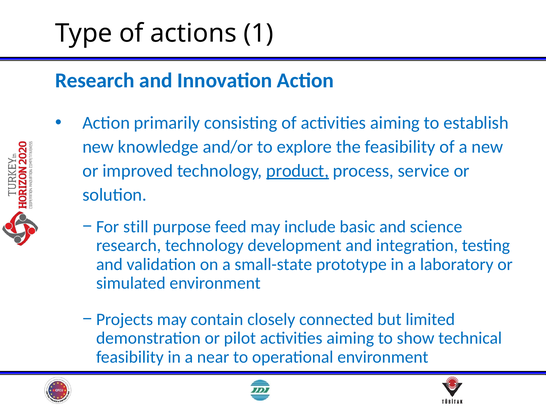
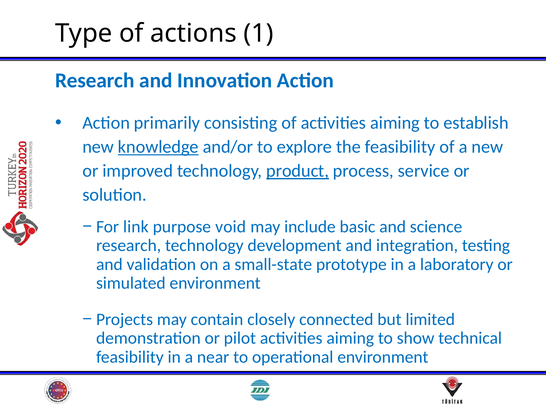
knowledge underline: none -> present
still: still -> link
feed: feed -> void
